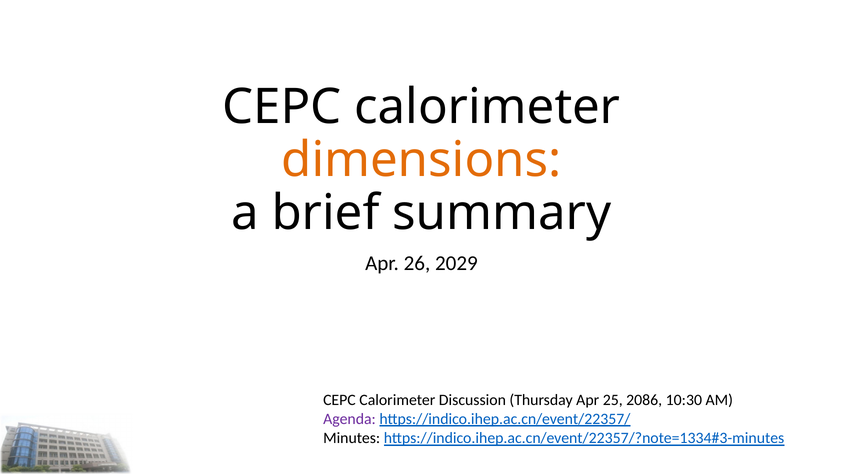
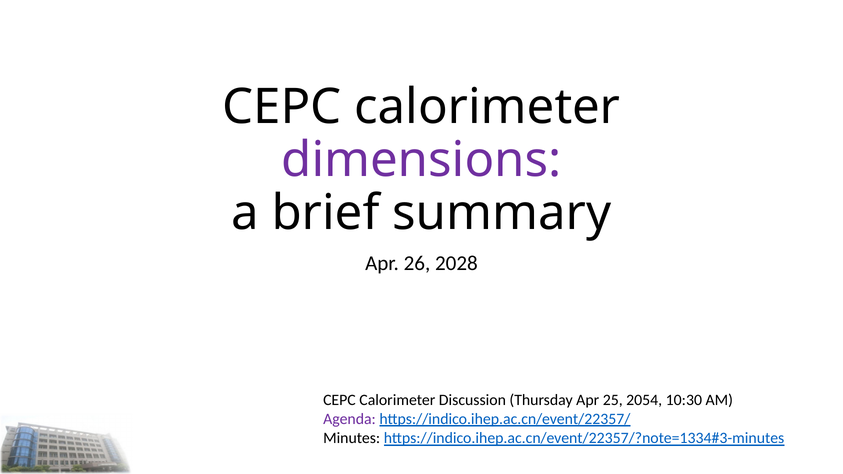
dimensions colour: orange -> purple
2029: 2029 -> 2028
2086: 2086 -> 2054
